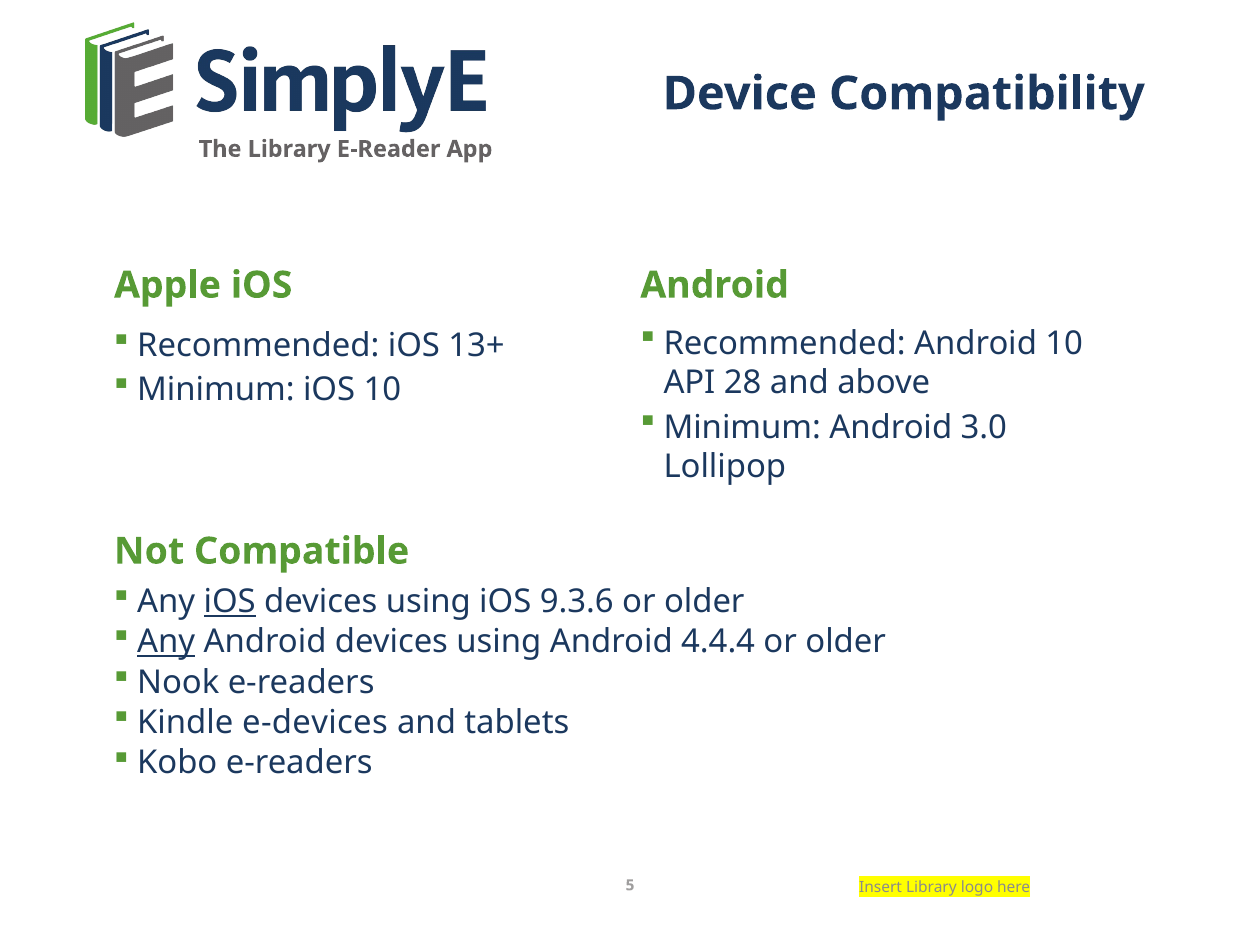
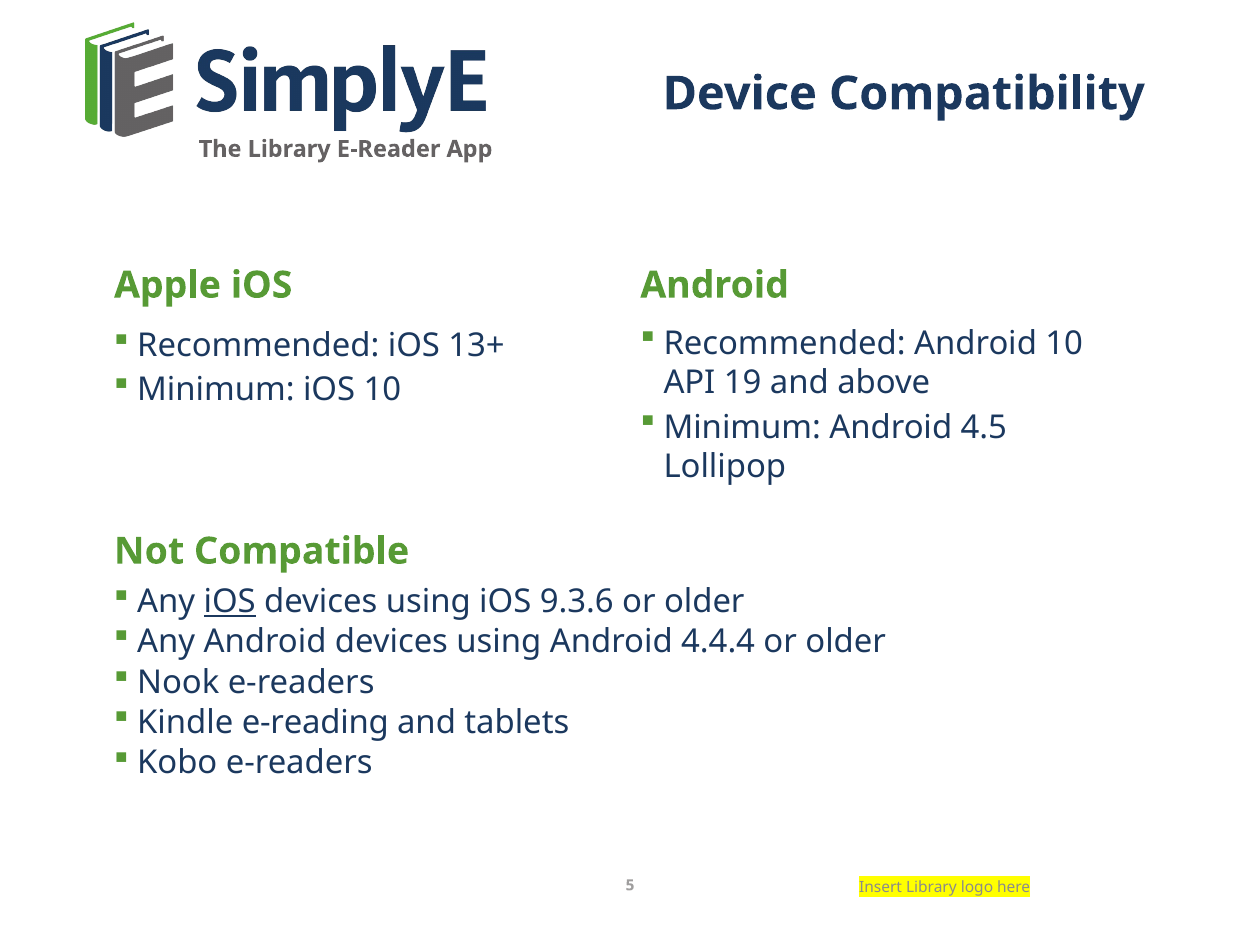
28: 28 -> 19
3.0: 3.0 -> 4.5
Any at (166, 642) underline: present -> none
e-devices: e-devices -> e-reading
